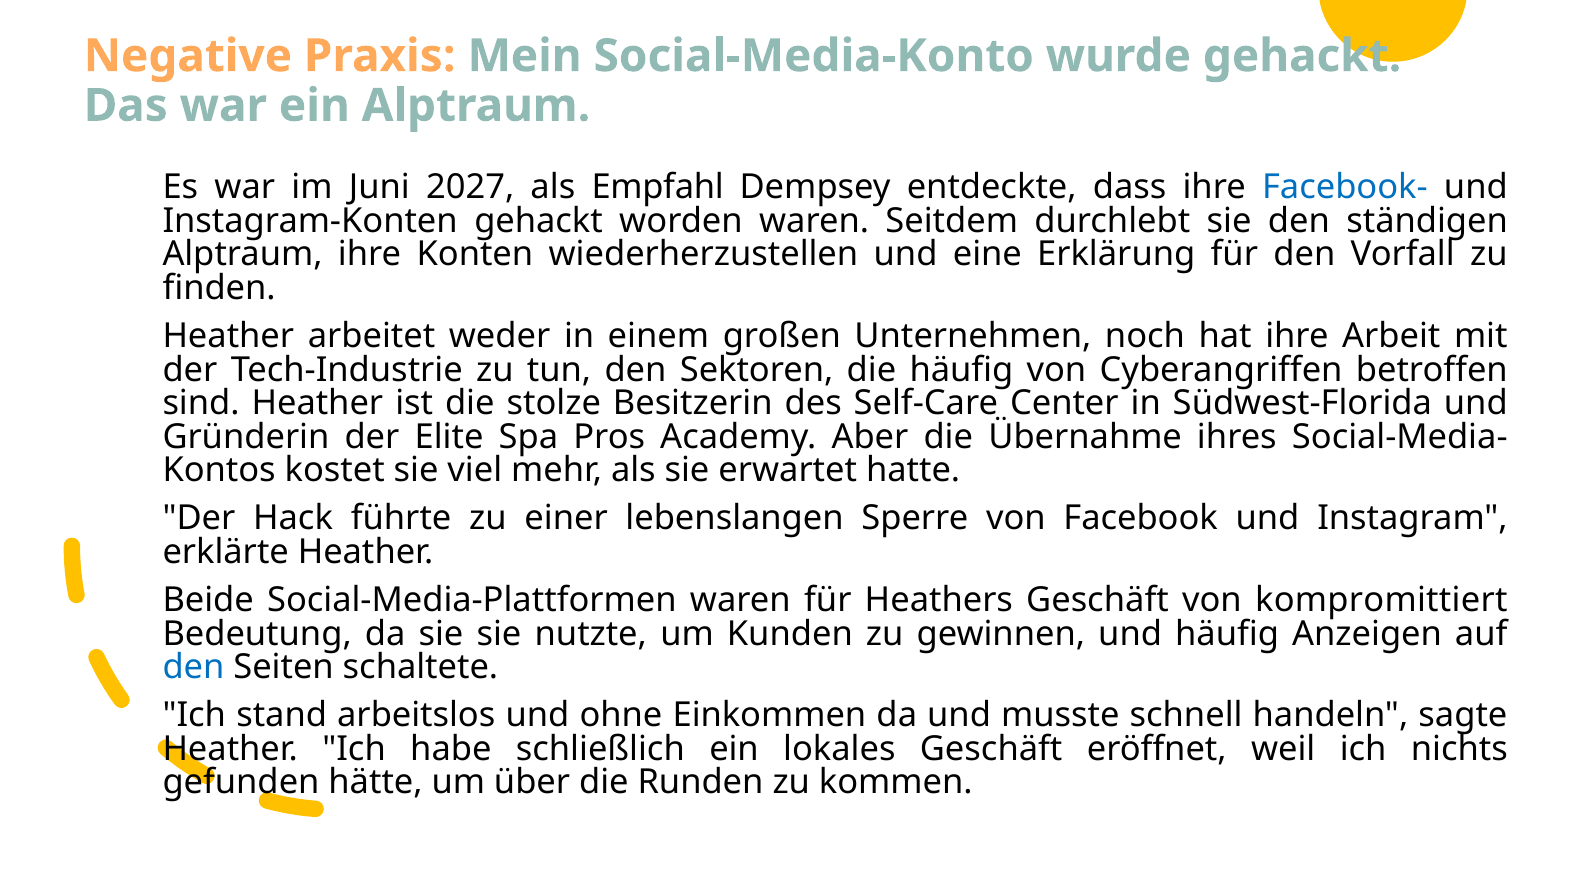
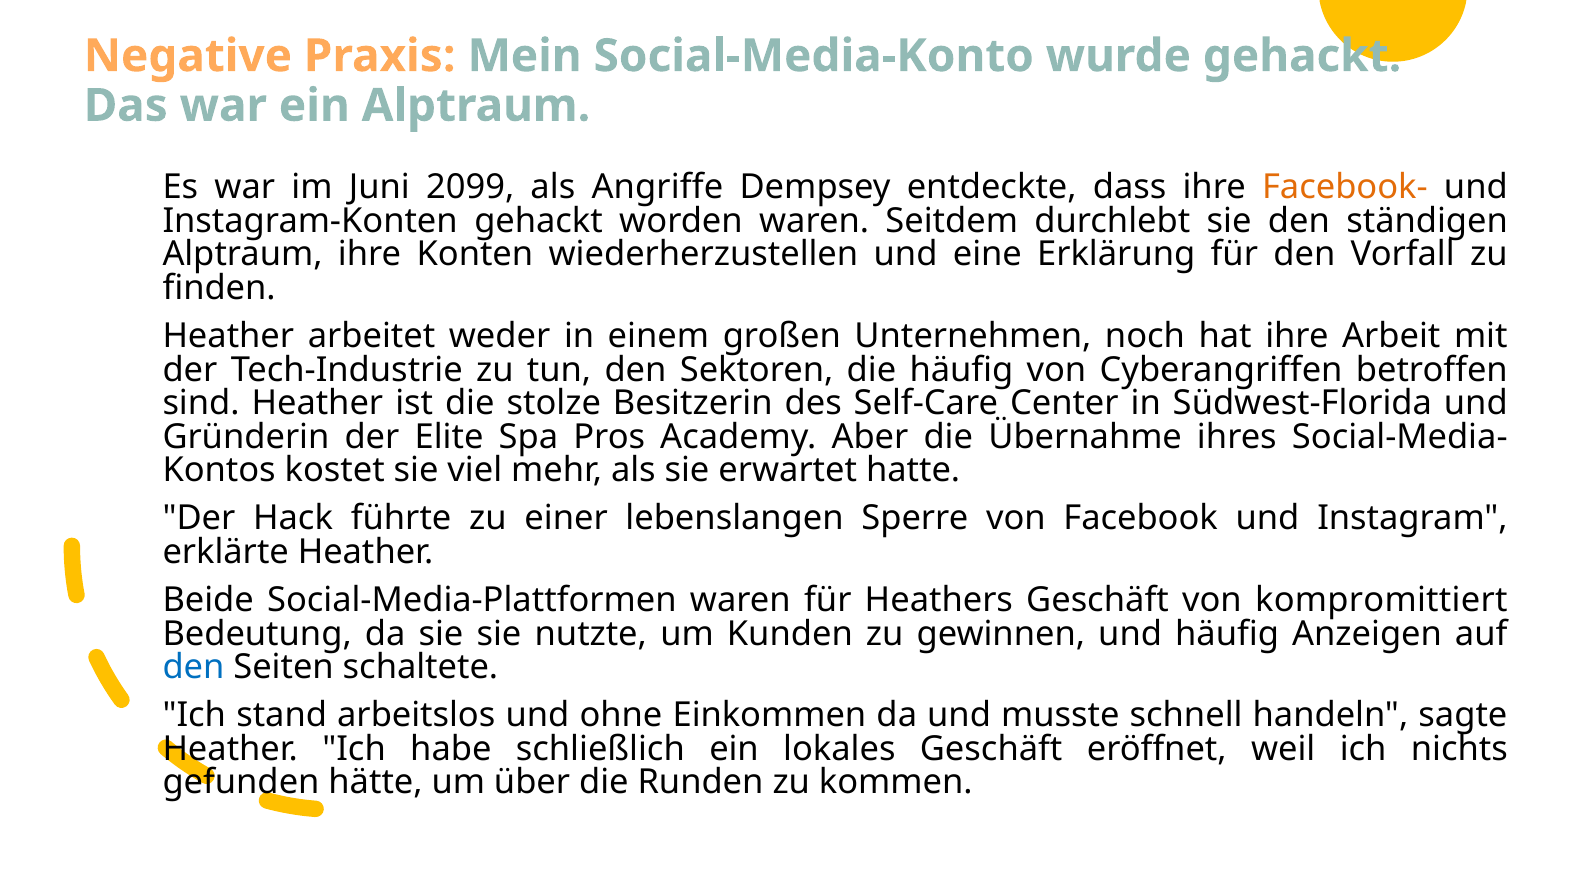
2027: 2027 -> 2099
Empfahl: Empfahl -> Angriffe
Facebook- colour: blue -> orange
